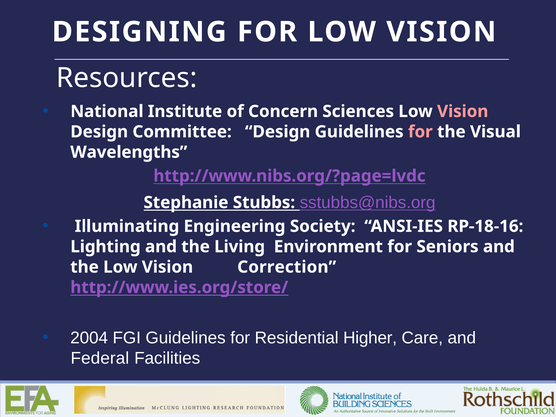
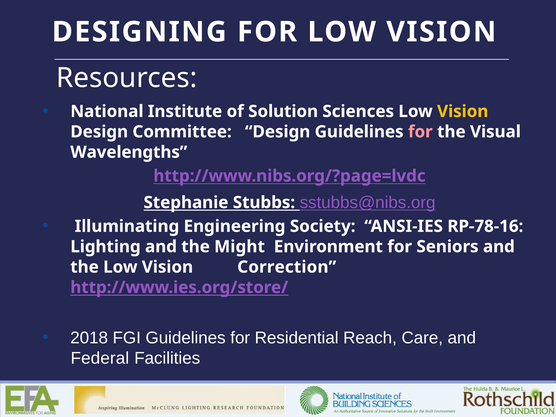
Concern: Concern -> Solution
Vision at (463, 111) colour: pink -> yellow
RP-18-16: RP-18-16 -> RP-78-16
Living: Living -> Might
2004: 2004 -> 2018
Higher: Higher -> Reach
